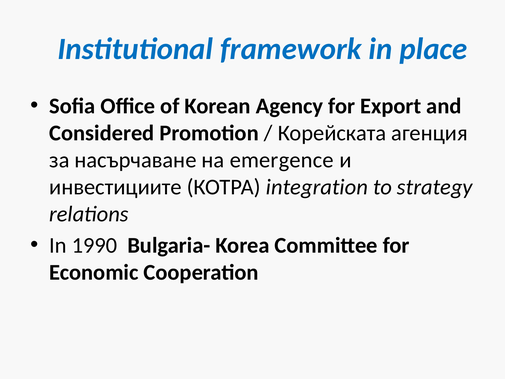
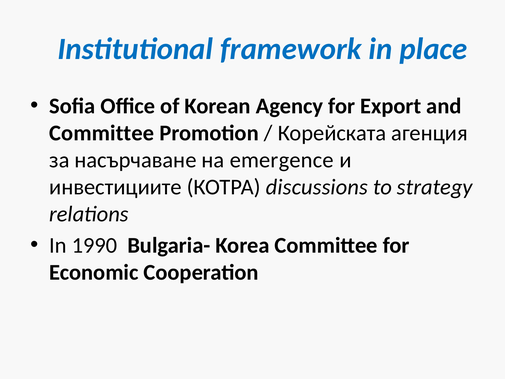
Considered at (102, 133): Considered -> Committee
integration: integration -> discussions
